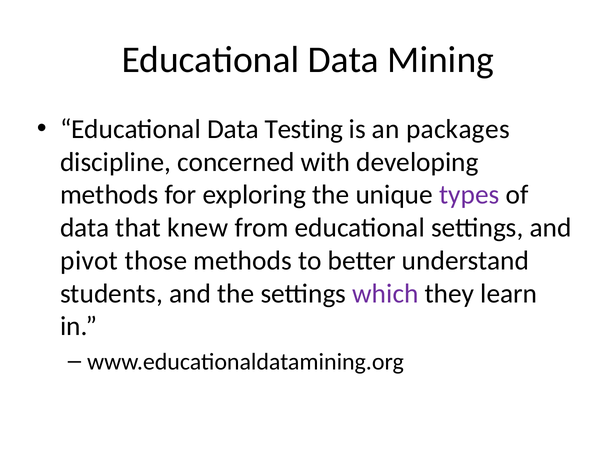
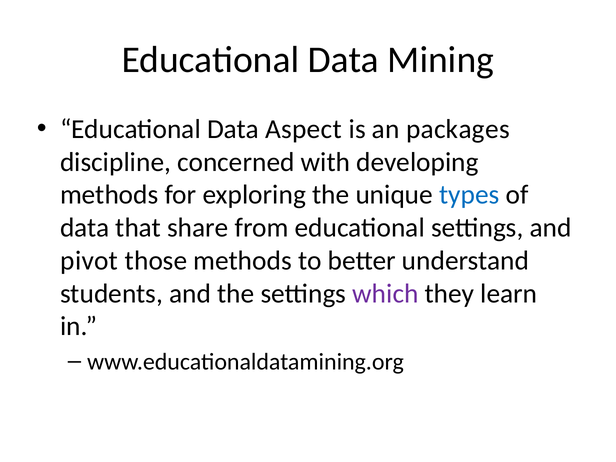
Testing: Testing -> Aspect
types colour: purple -> blue
knew: knew -> share
